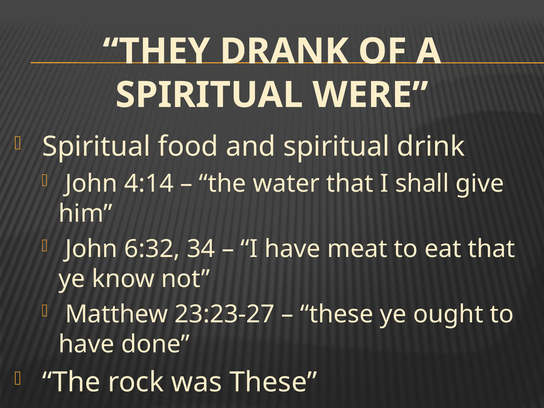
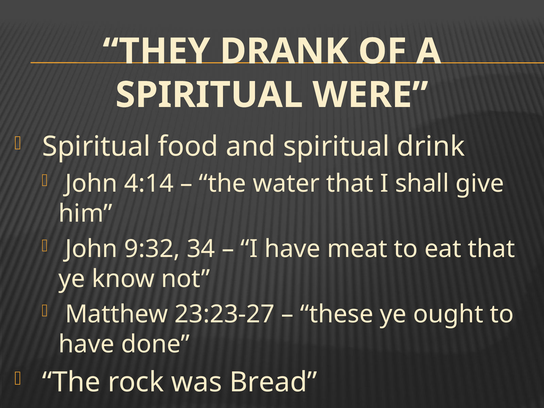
6:32: 6:32 -> 9:32
was These: These -> Bread
